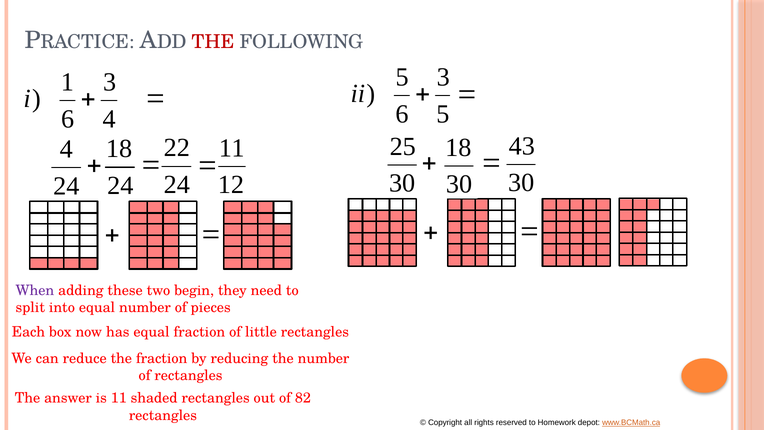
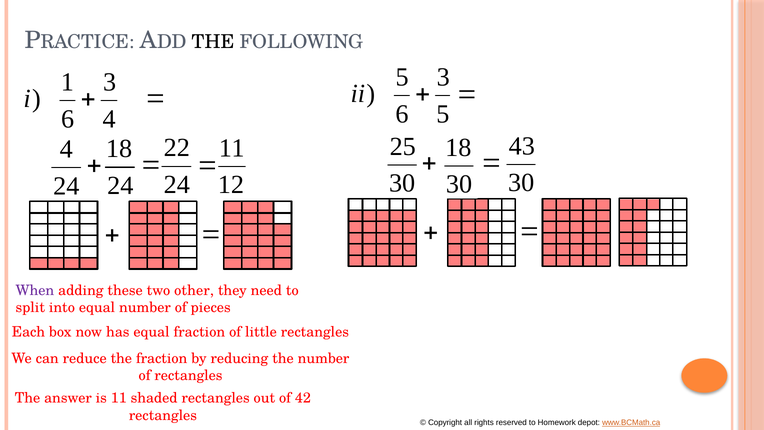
THE at (213, 42) colour: red -> black
begin: begin -> other
82: 82 -> 42
